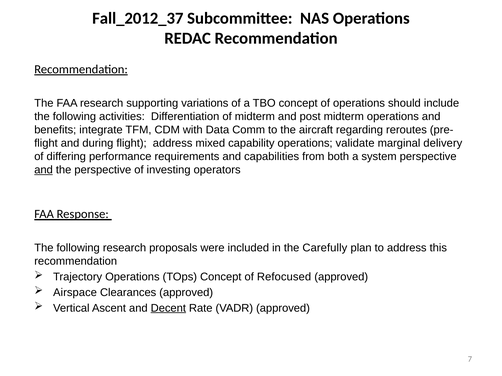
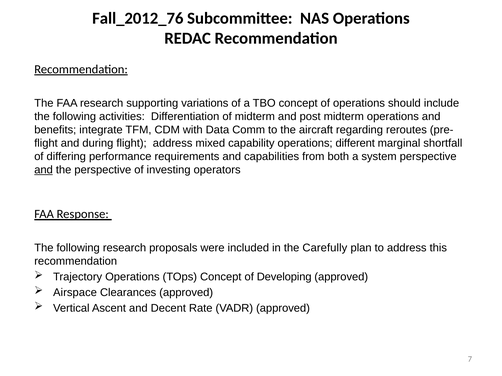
Fall_2012_37: Fall_2012_37 -> Fall_2012_76
validate: validate -> different
delivery: delivery -> shortfall
Refocused: Refocused -> Developing
Decent underline: present -> none
